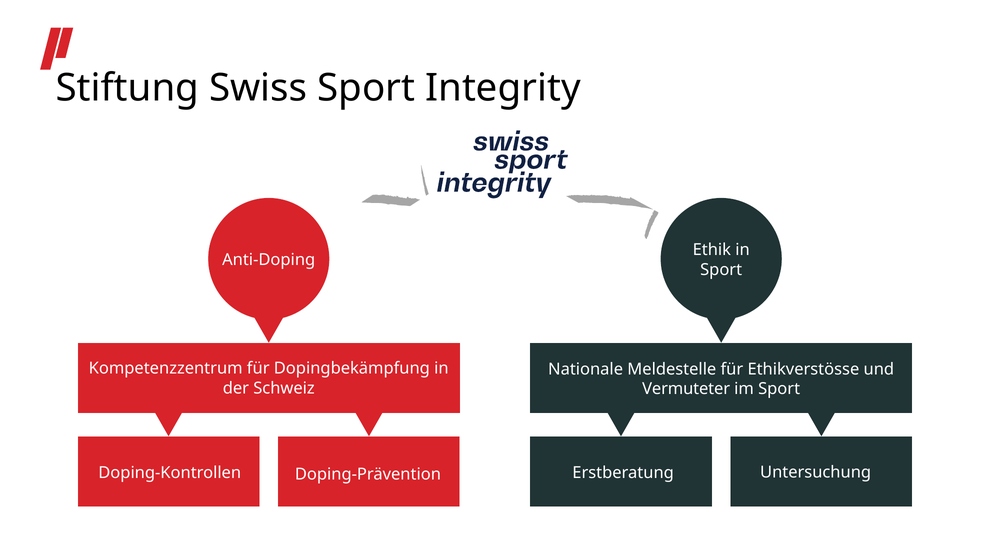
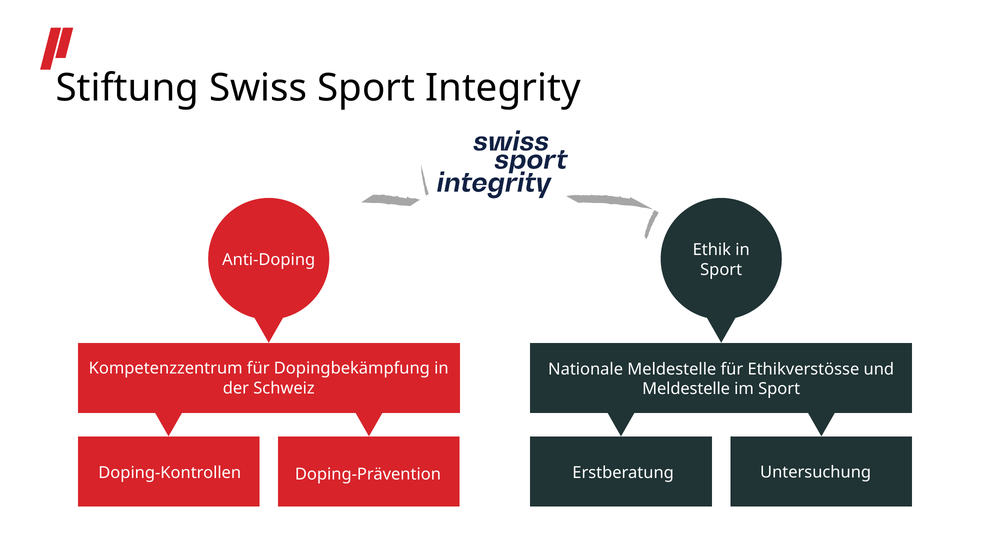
Vermuteter at (686, 389): Vermuteter -> Meldestelle
